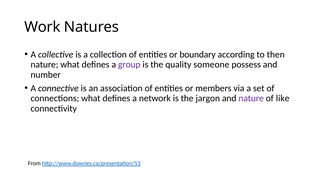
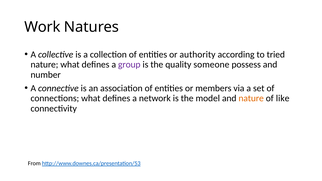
boundary: boundary -> authority
then: then -> tried
jargon: jargon -> model
nature at (251, 98) colour: purple -> orange
